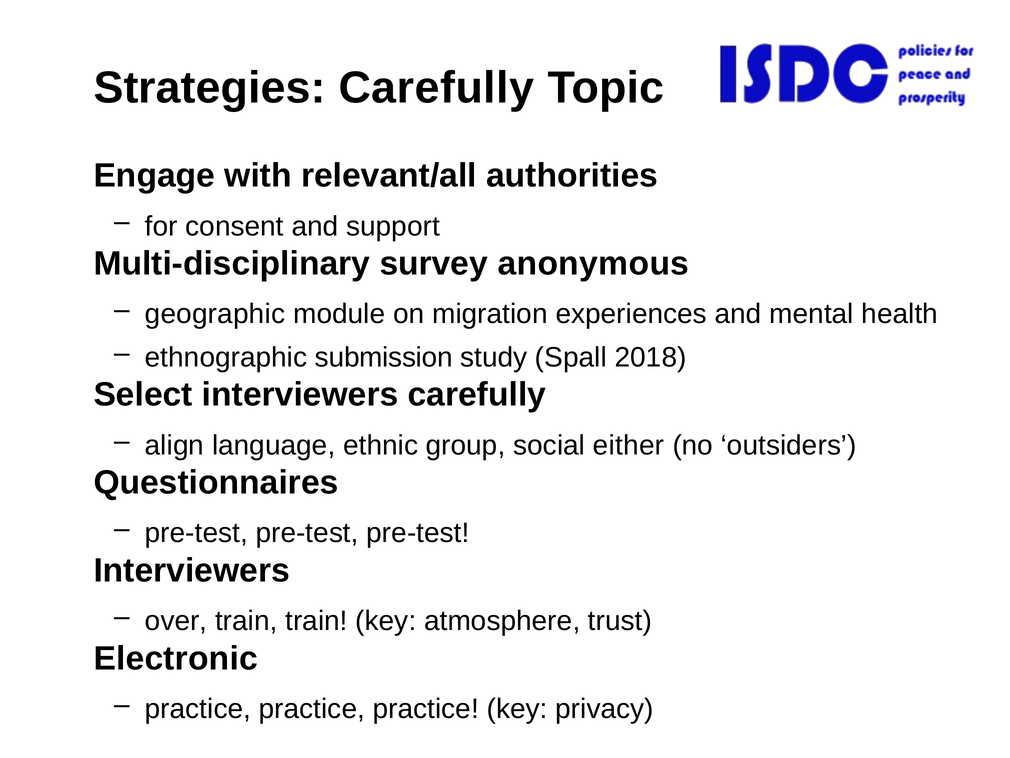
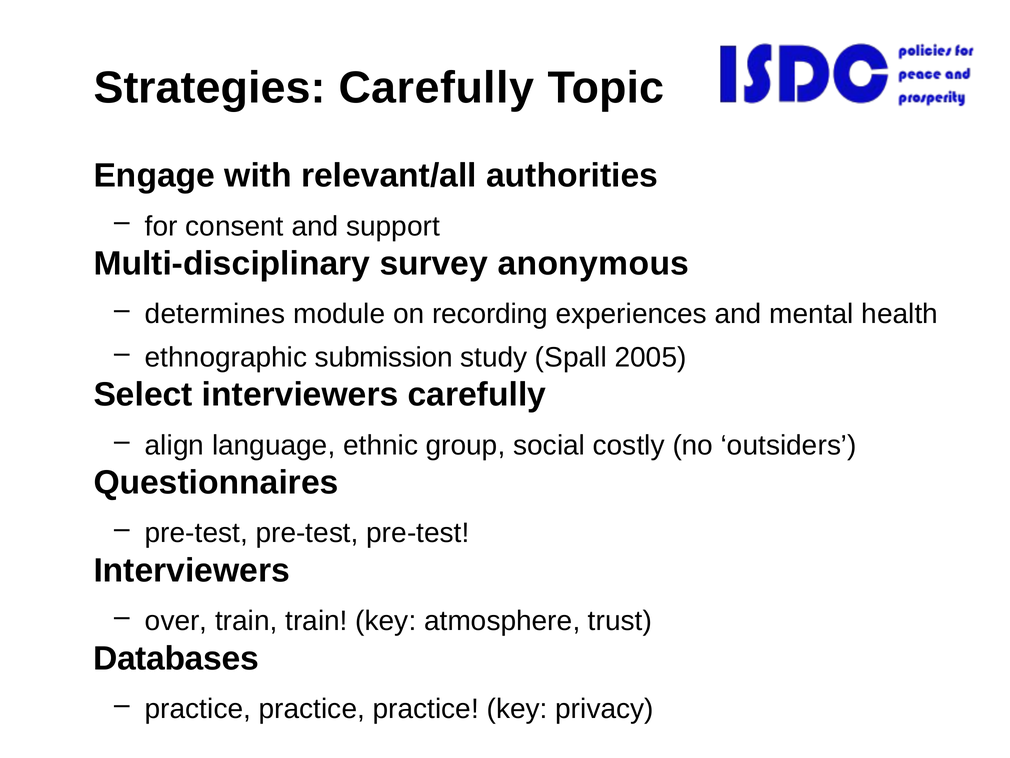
geographic: geographic -> determines
migration: migration -> recording
2018: 2018 -> 2005
either: either -> costly
Electronic: Electronic -> Databases
